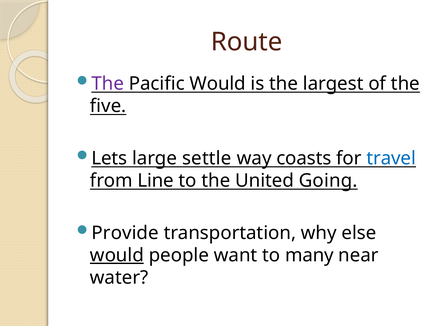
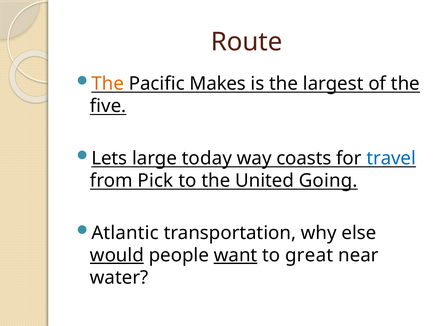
The at (108, 84) colour: purple -> orange
Pacific Would: Would -> Makes
settle: settle -> today
Line: Line -> Pick
Provide: Provide -> Atlantic
want underline: none -> present
many: many -> great
